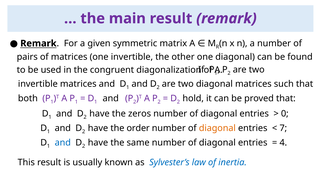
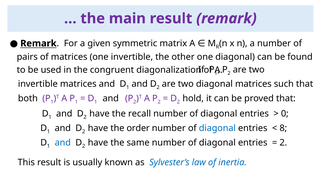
zeros: zeros -> recall
diagonal at (217, 128) colour: orange -> blue
7: 7 -> 8
4 at (283, 143): 4 -> 2
